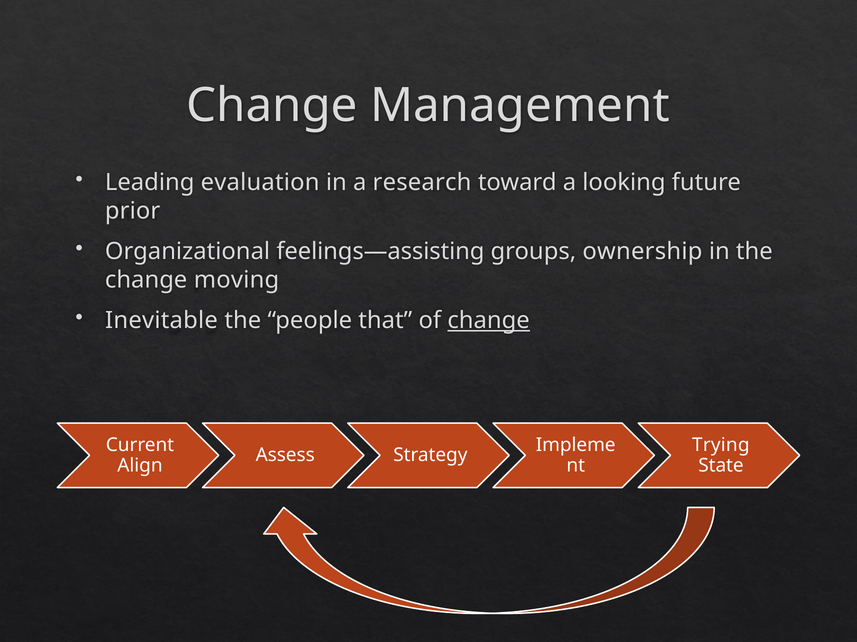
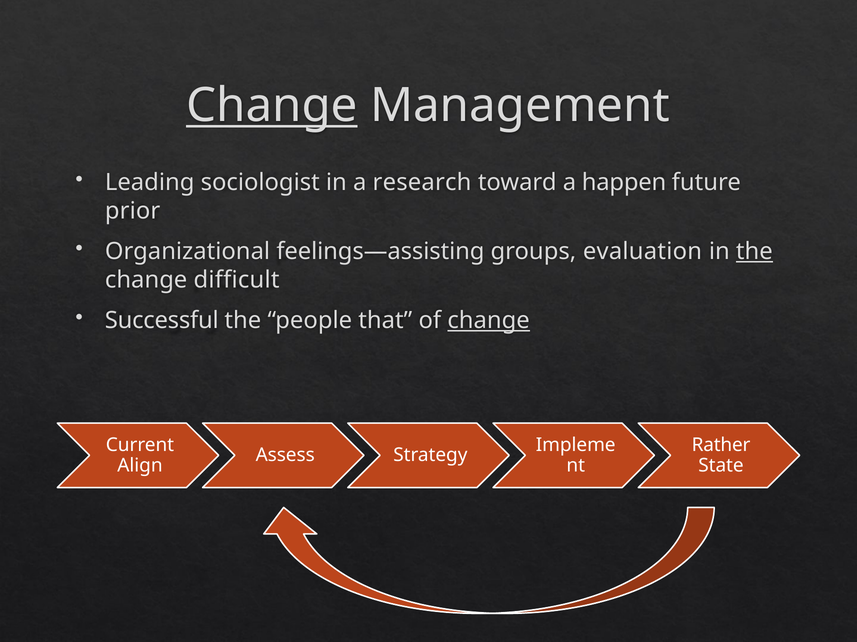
Change at (272, 106) underline: none -> present
evaluation: evaluation -> sociologist
looking: looking -> happen
ownership: ownership -> evaluation
the at (754, 252) underline: none -> present
moving: moving -> difficult
Inevitable: Inevitable -> Successful
Trying: Trying -> Rather
